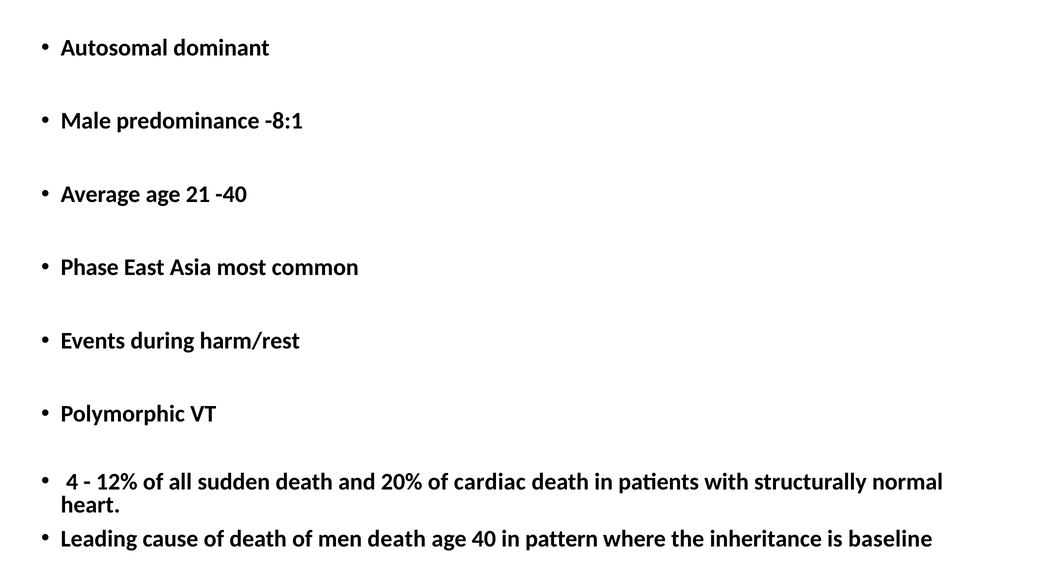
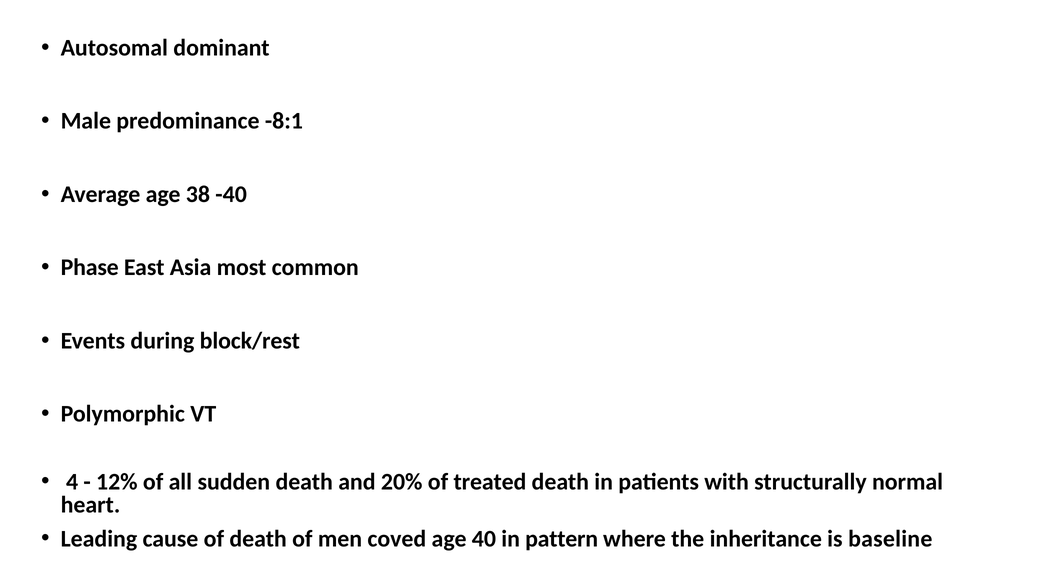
21: 21 -> 38
harm/rest: harm/rest -> block/rest
cardiac: cardiac -> treated
men death: death -> coved
